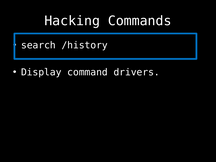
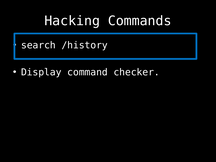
drivers: drivers -> checker
